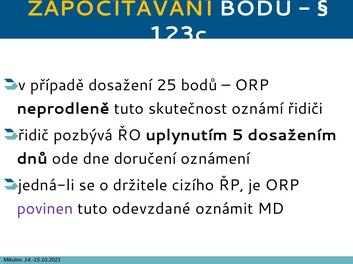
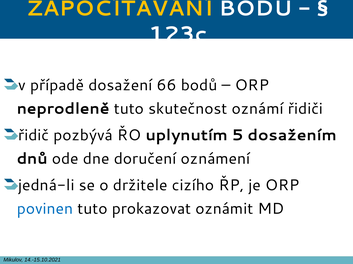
25: 25 -> 66
povinen colour: purple -> blue
odevzdané: odevzdané -> prokazovat
